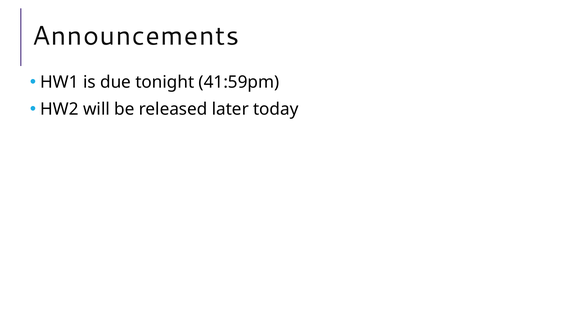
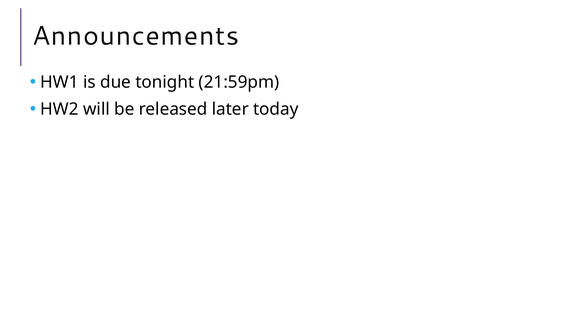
41:59pm: 41:59pm -> 21:59pm
